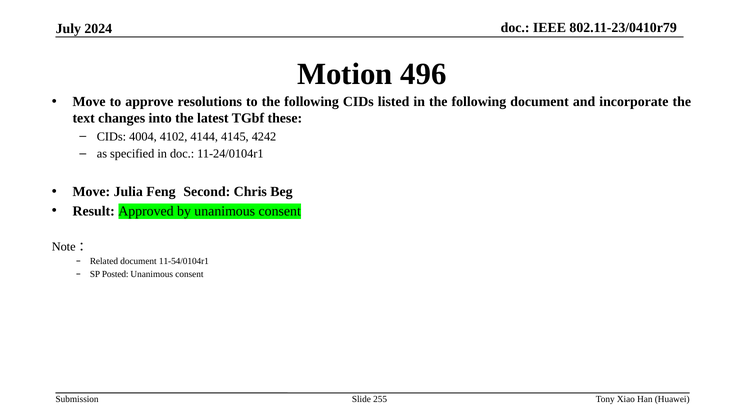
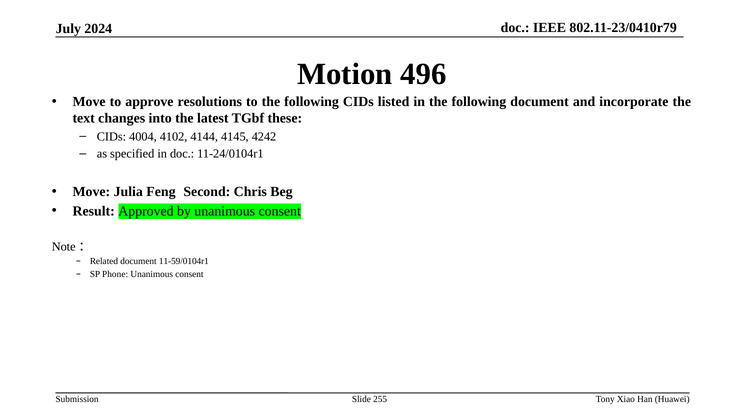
11-54/0104r1: 11-54/0104r1 -> 11-59/0104r1
Posted: Posted -> Phone
